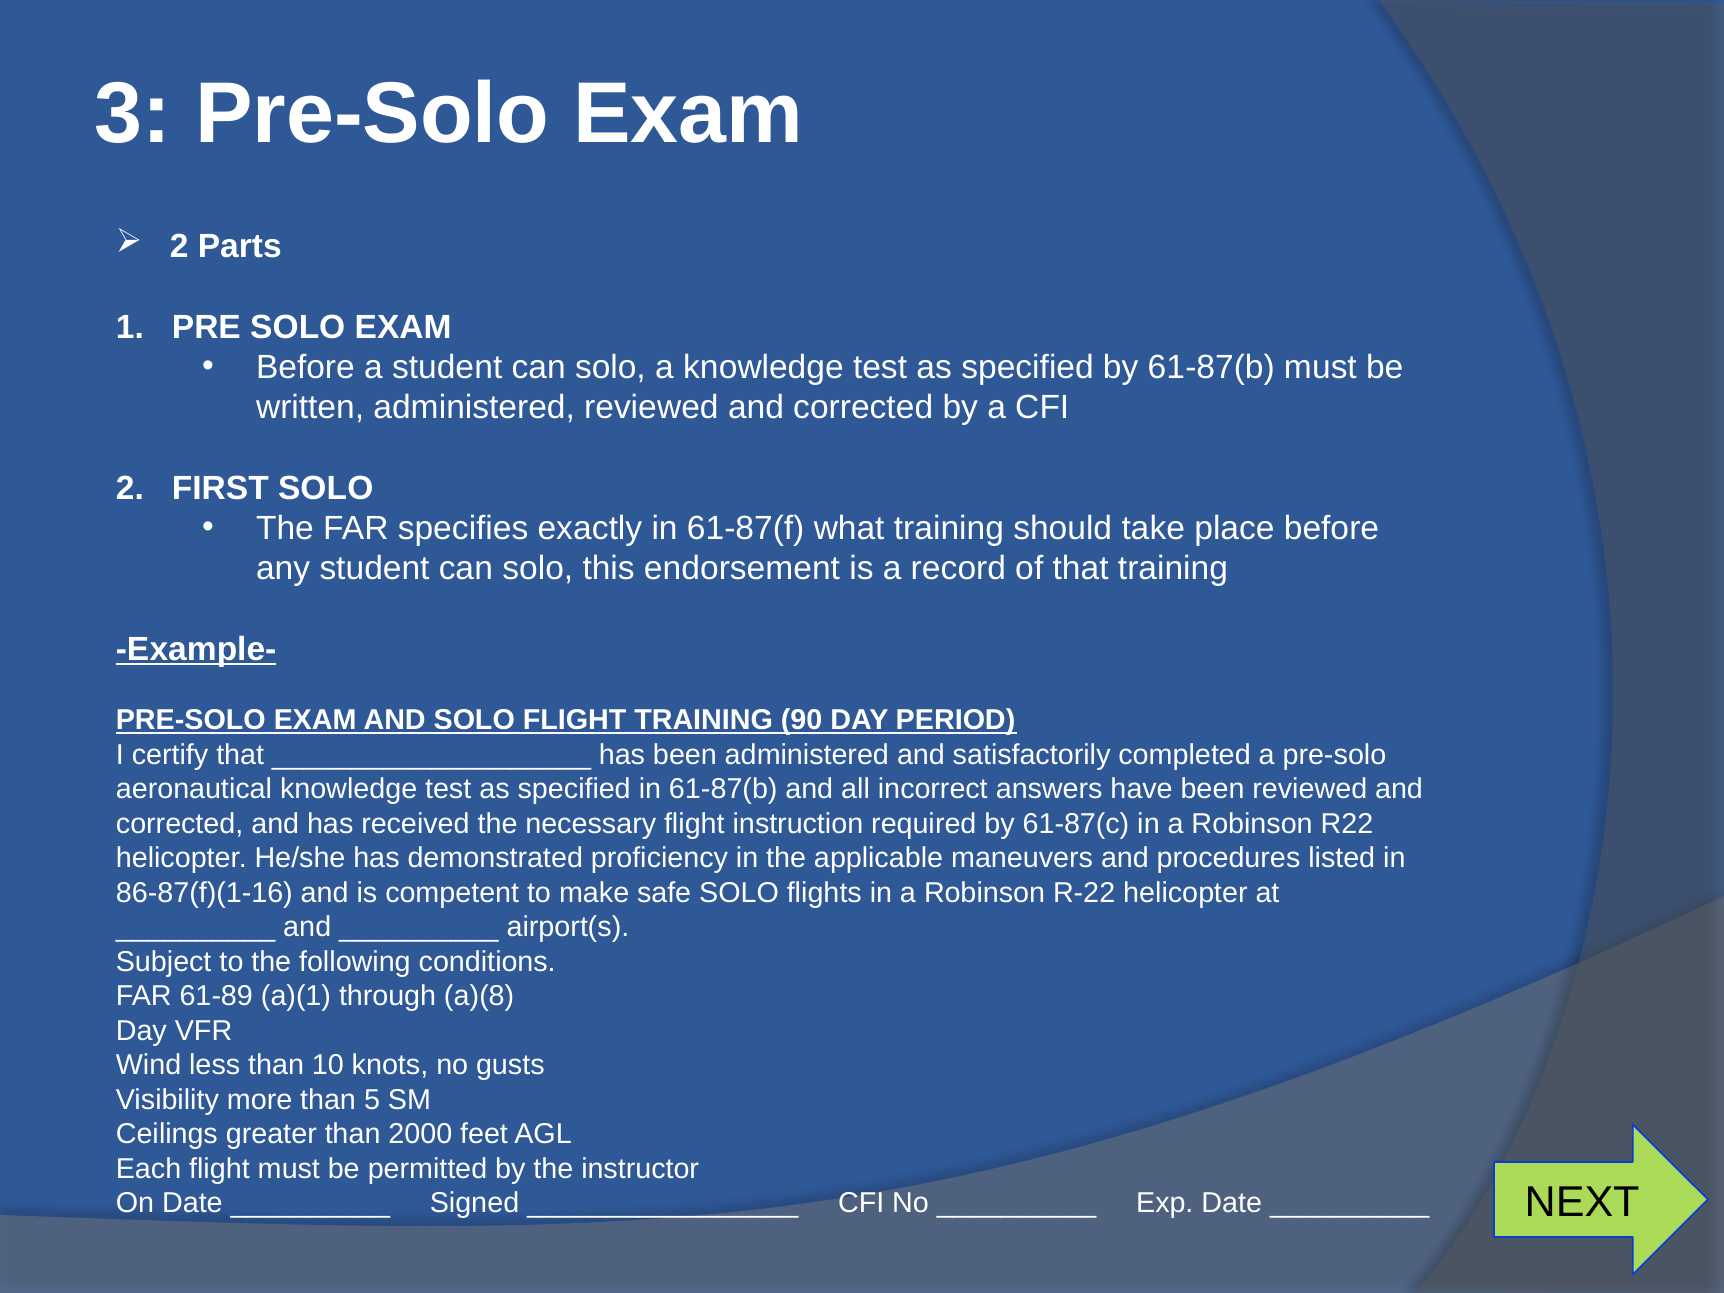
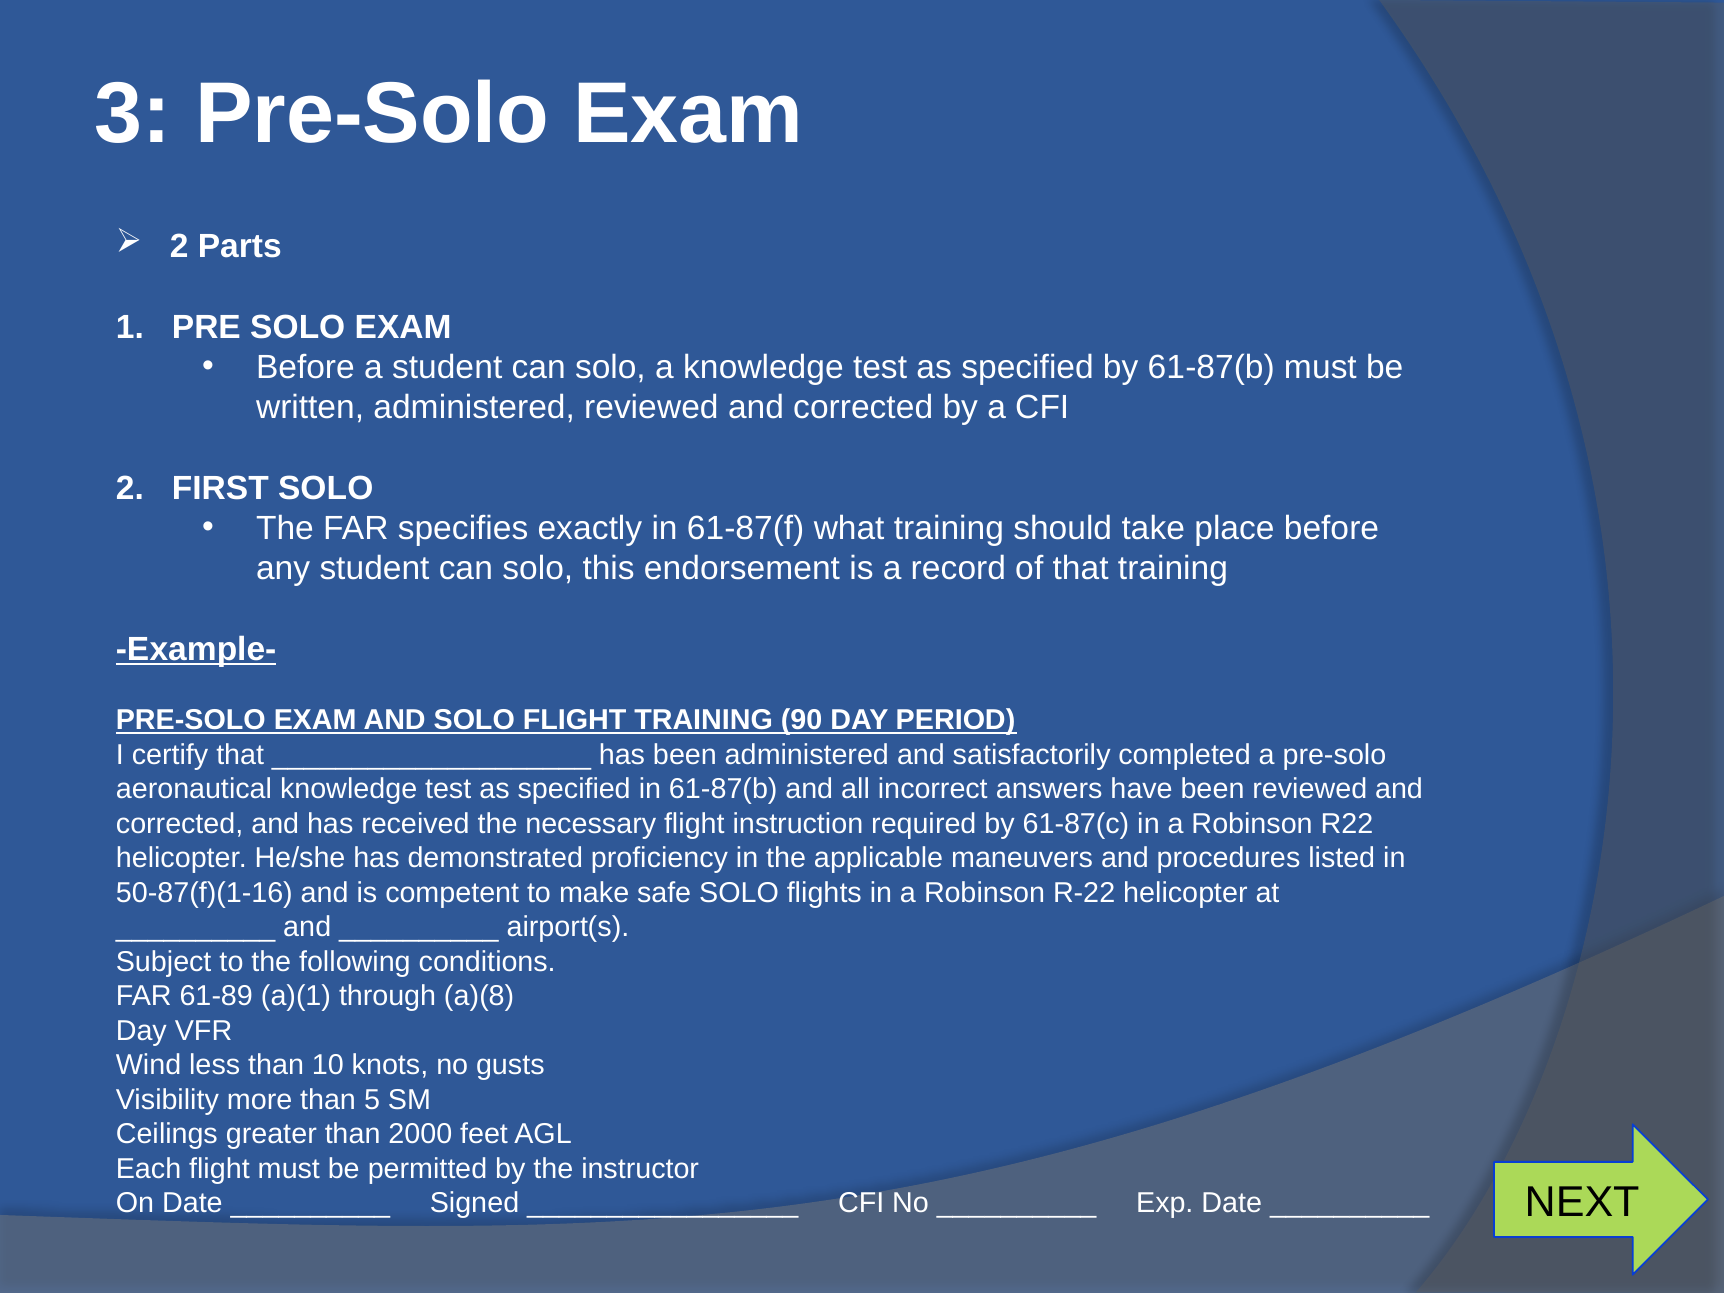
86-87(f)(1-16: 86-87(f)(1-16 -> 50-87(f)(1-16
